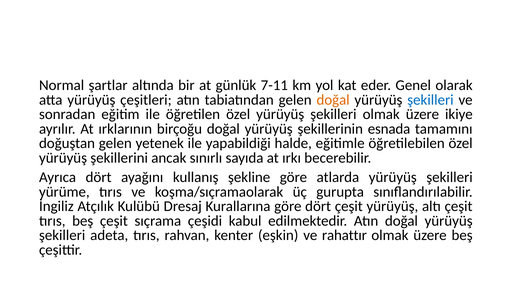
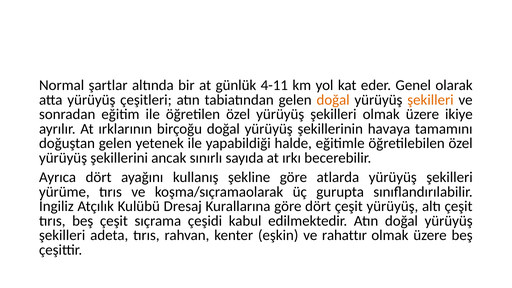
7-11: 7-11 -> 4-11
şekilleri at (430, 100) colour: blue -> orange
esnada: esnada -> havaya
